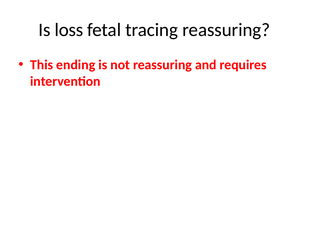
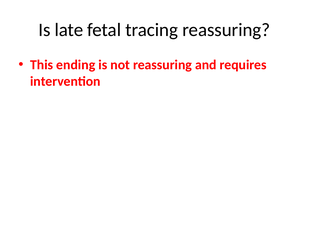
loss: loss -> late
